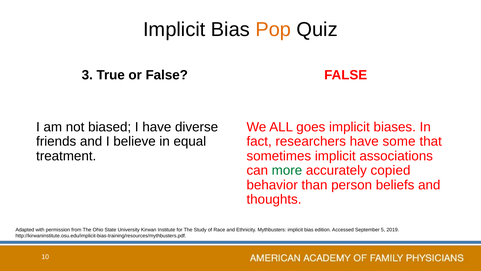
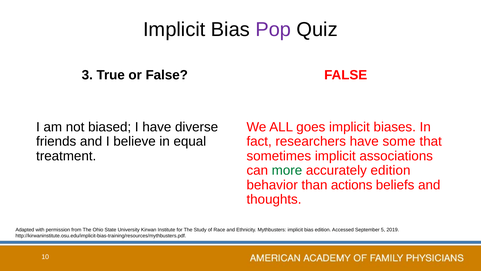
Pop colour: orange -> purple
accurately copied: copied -> edition
person: person -> actions
